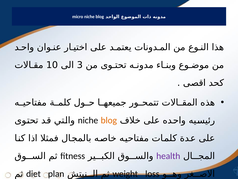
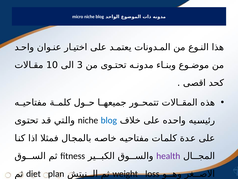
blog at (109, 120) colour: orange -> blue
